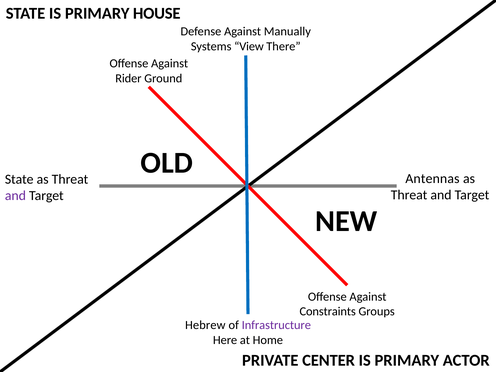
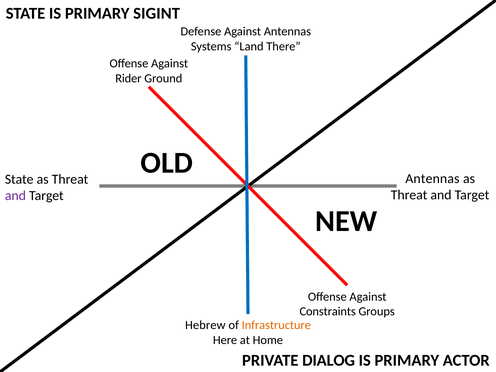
HOUSE: HOUSE -> SIGINT
Against Manually: Manually -> Antennas
View: View -> Land
Infrastructure colour: purple -> orange
CENTER: CENTER -> DIALOG
